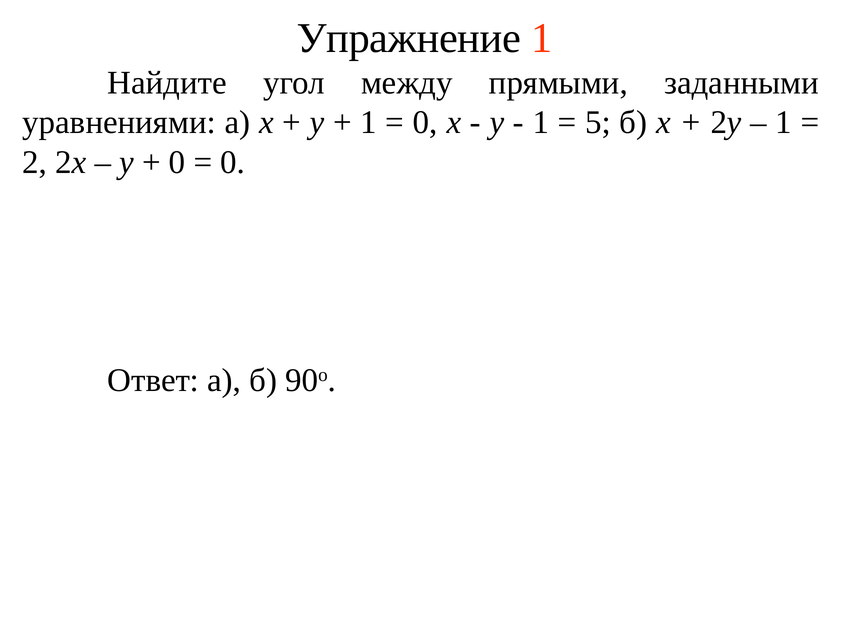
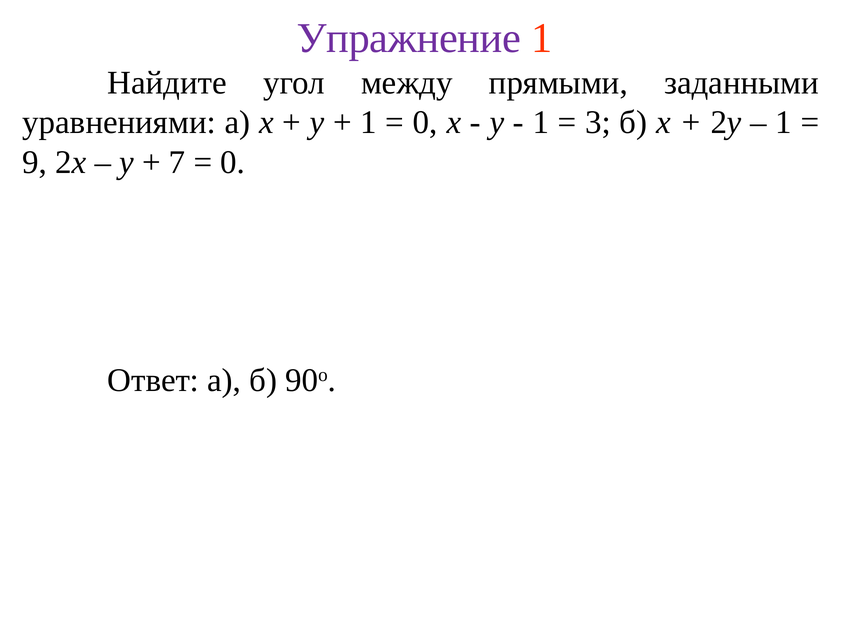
Упражнение colour: black -> purple
5: 5 -> 3
2: 2 -> 9
0 at (177, 162): 0 -> 7
